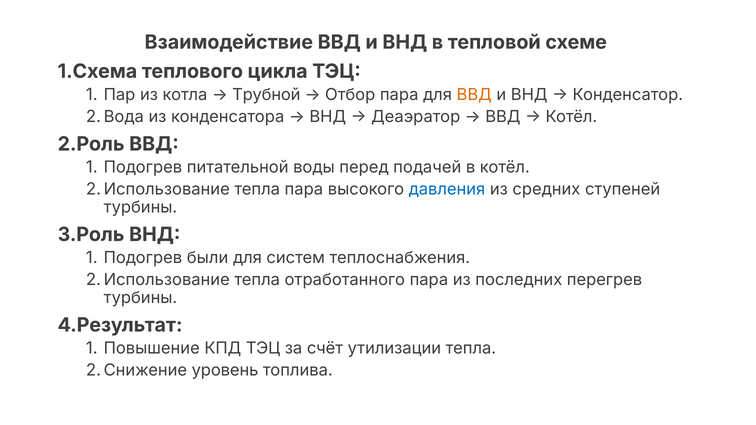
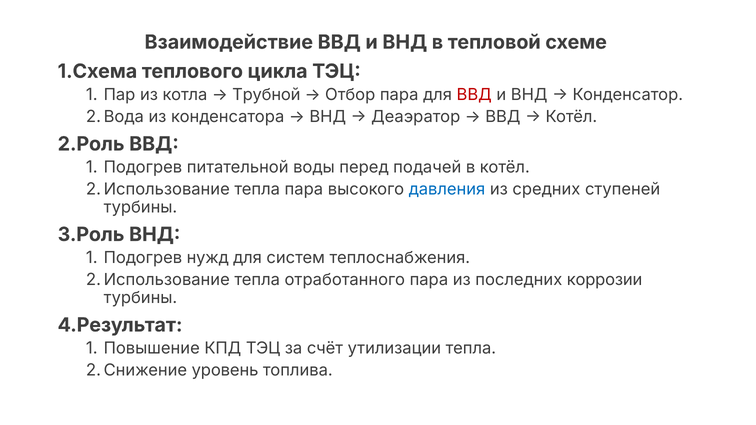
ВВД at (474, 95) colour: orange -> red
были: были -> нужд
перегрев: перегрев -> коррозии
